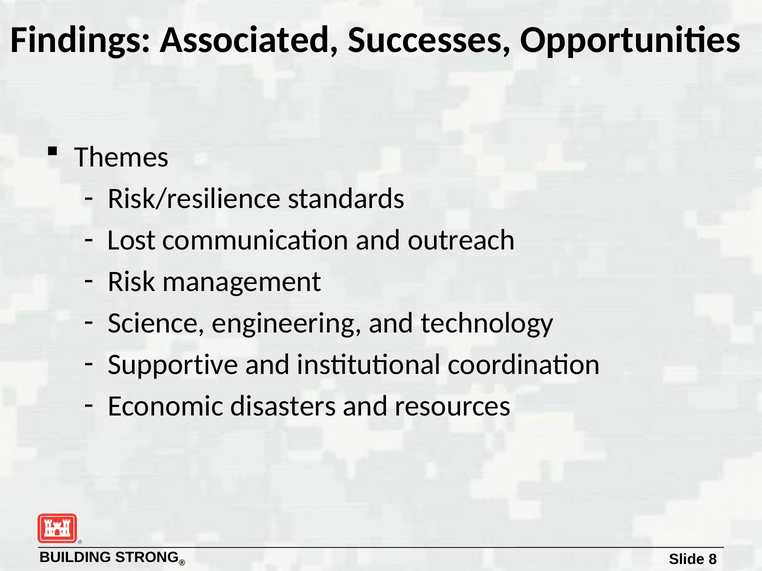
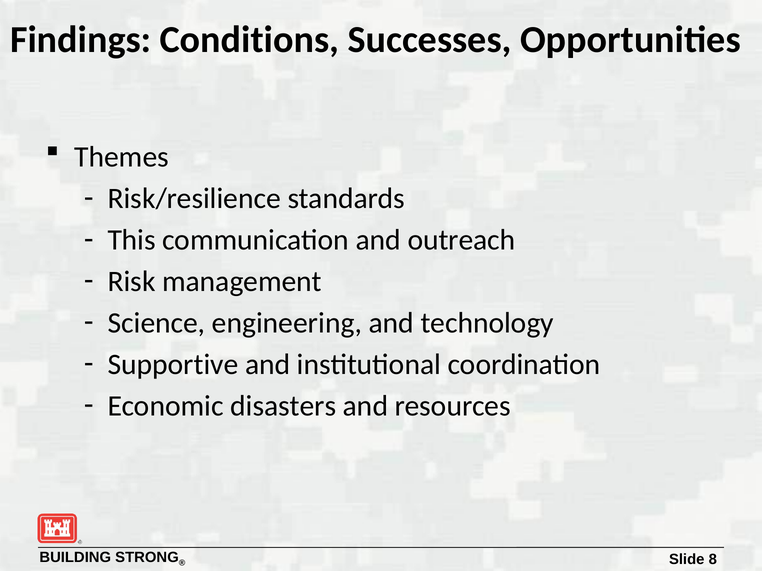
Associated: Associated -> Conditions
Lost: Lost -> This
